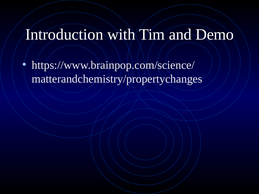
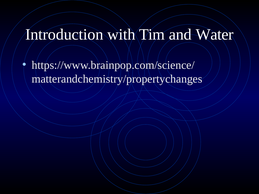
Demo: Demo -> Water
